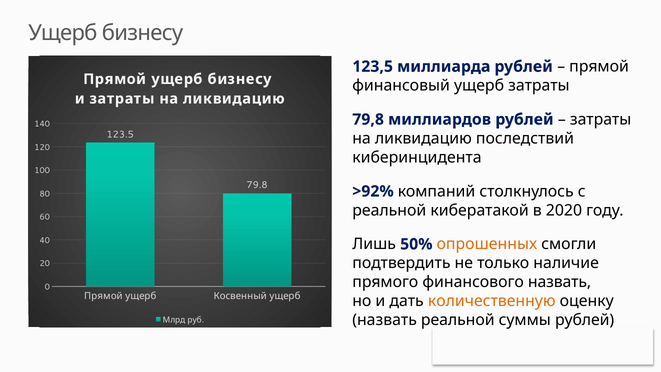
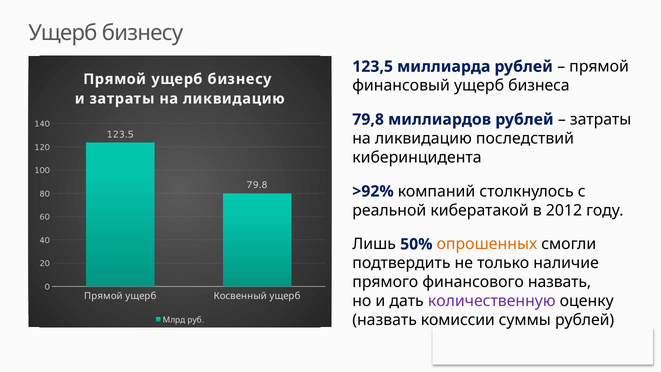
ущерб затраты: затраты -> бизнеса
2020: 2020 -> 2012
количественную colour: orange -> purple
реальной at (458, 320): реальной -> комиссии
